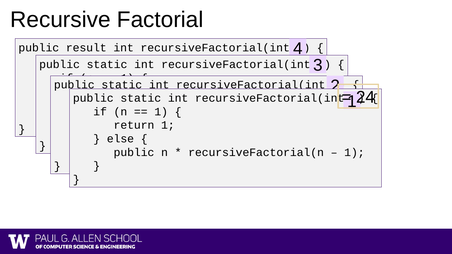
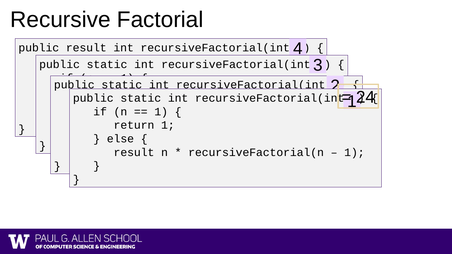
public at (134, 153): public -> result
